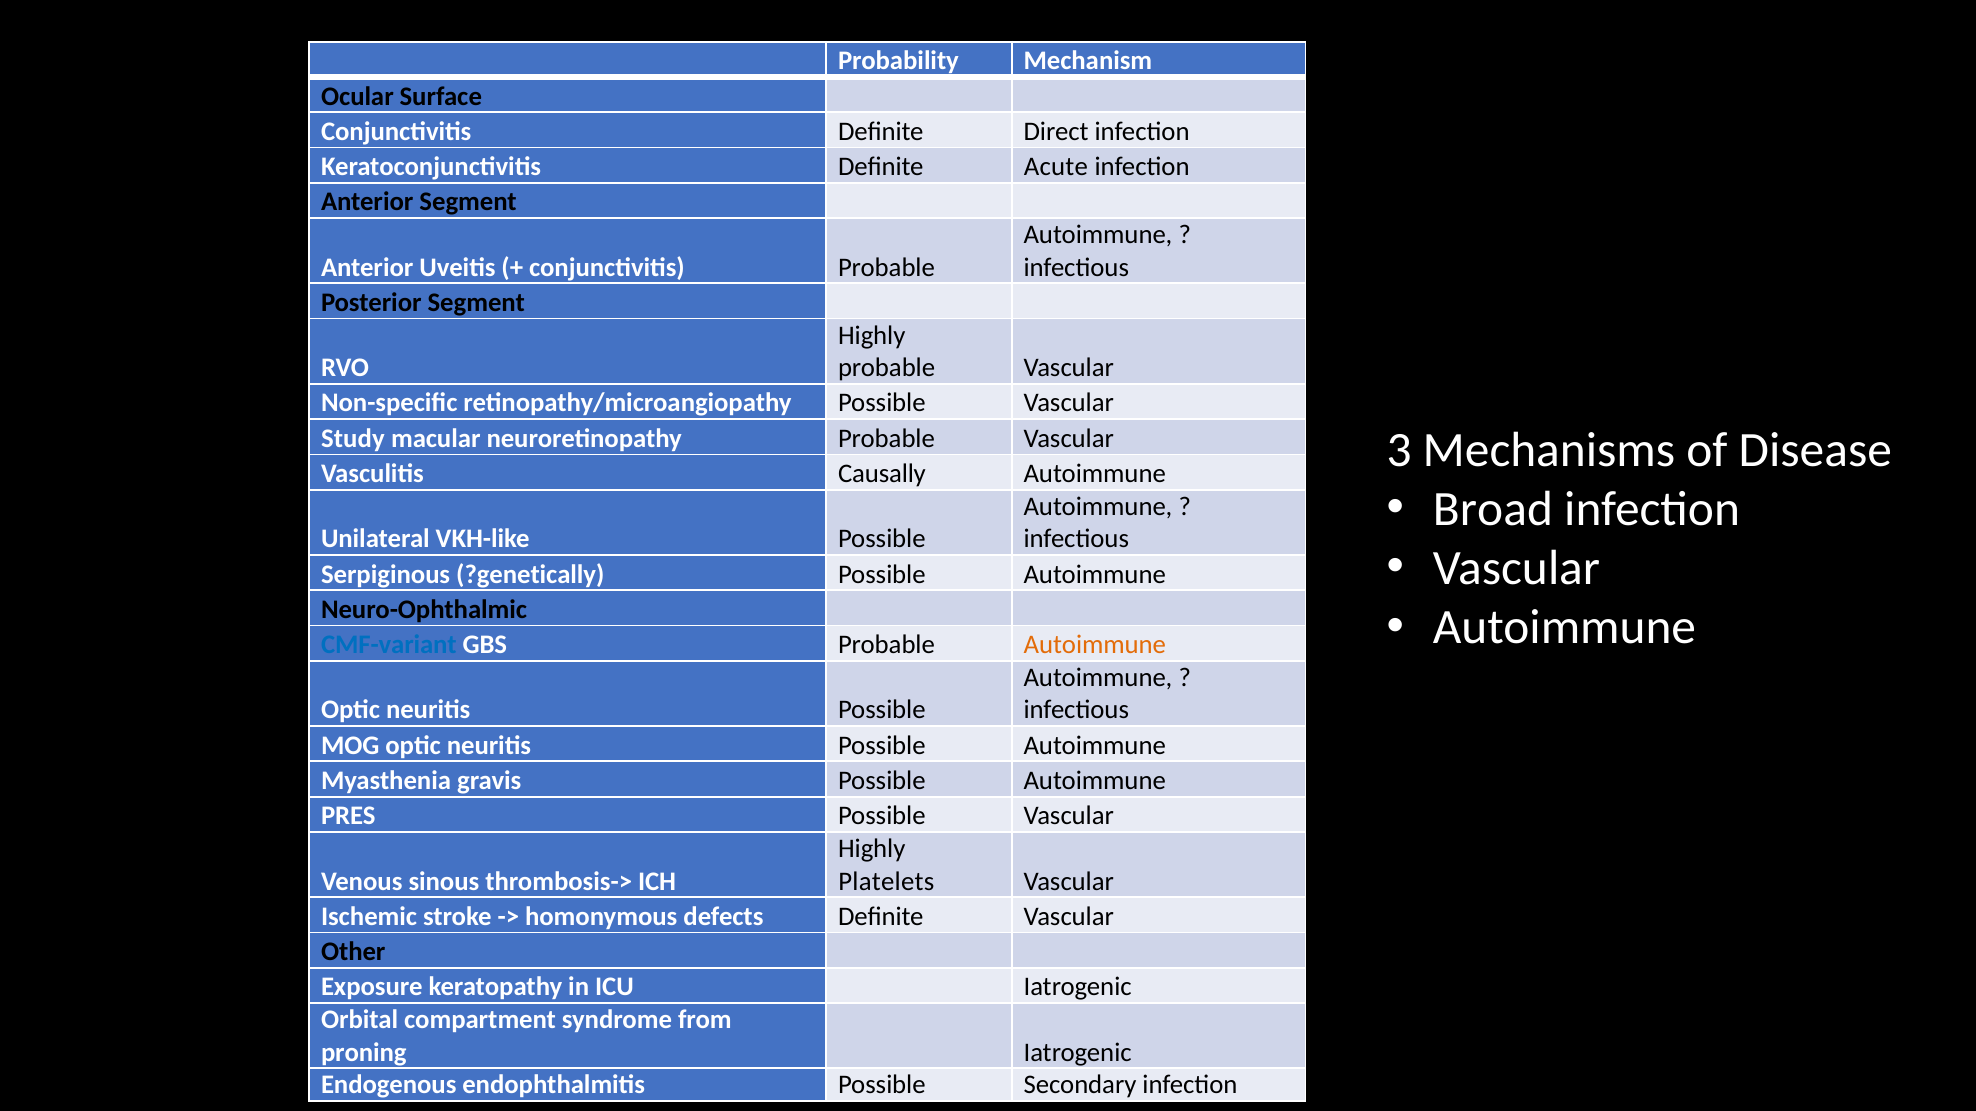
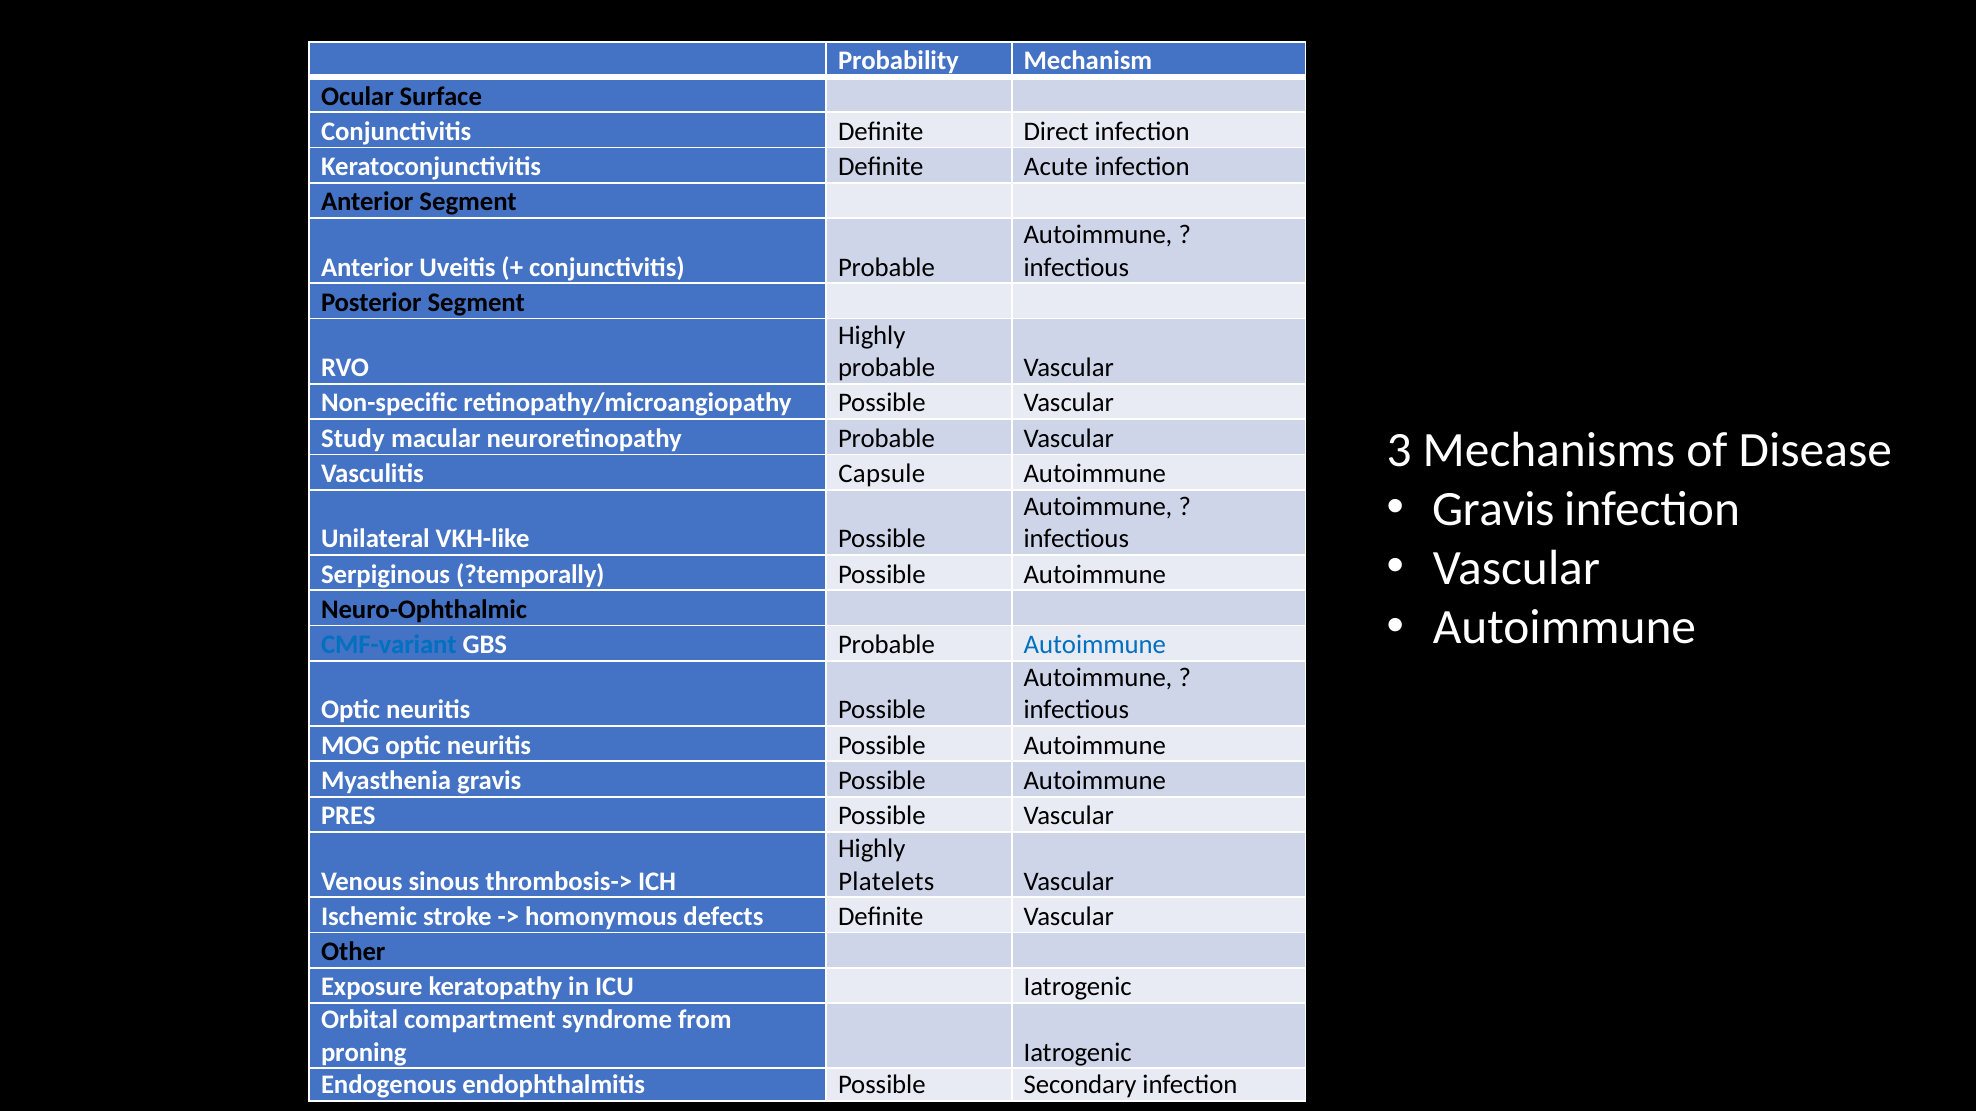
Causally: Causally -> Capsule
Broad at (1493, 509): Broad -> Gravis
?genetically: ?genetically -> ?temporally
Autoimmune at (1095, 645) colour: orange -> blue
